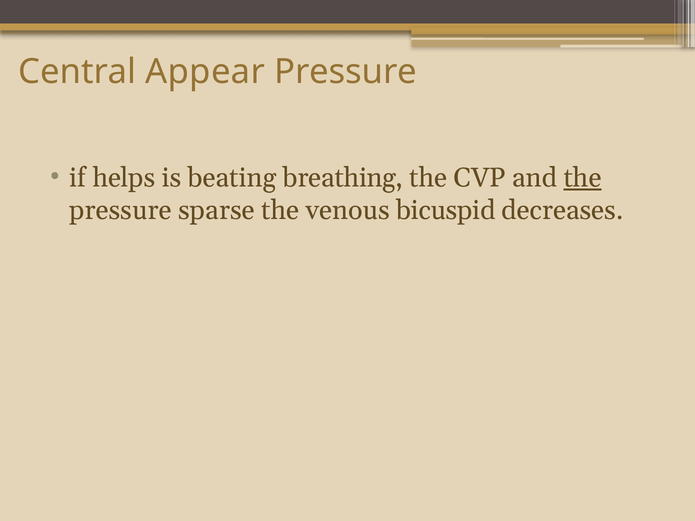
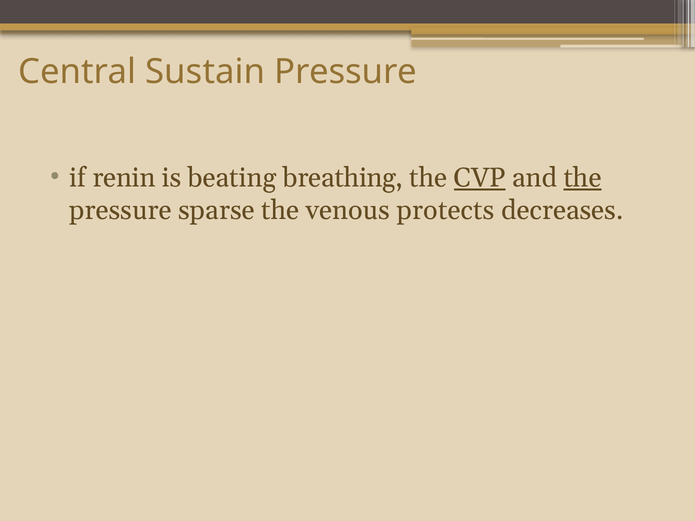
Appear: Appear -> Sustain
helps: helps -> renin
CVP underline: none -> present
bicuspid: bicuspid -> protects
